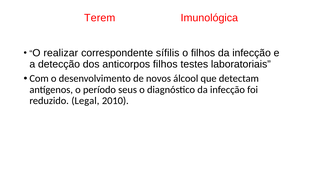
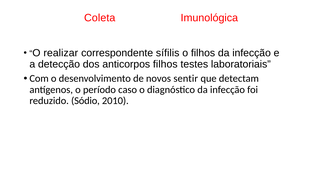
Terem: Terem -> Coleta
álcool: álcool -> sentir
seus: seus -> caso
Legal: Legal -> Sódio
